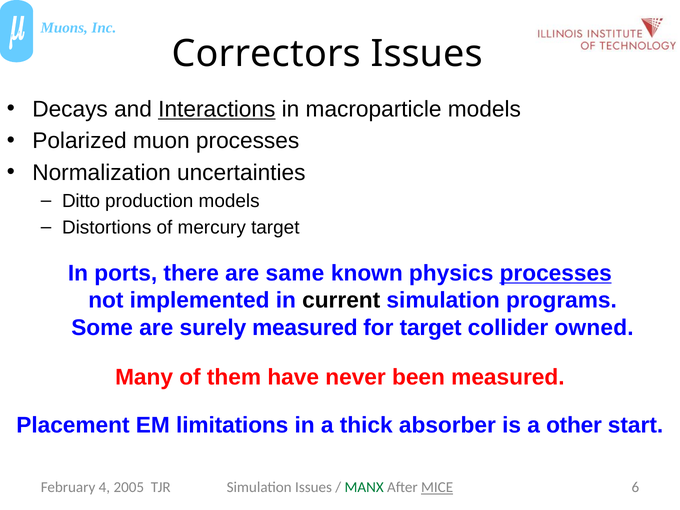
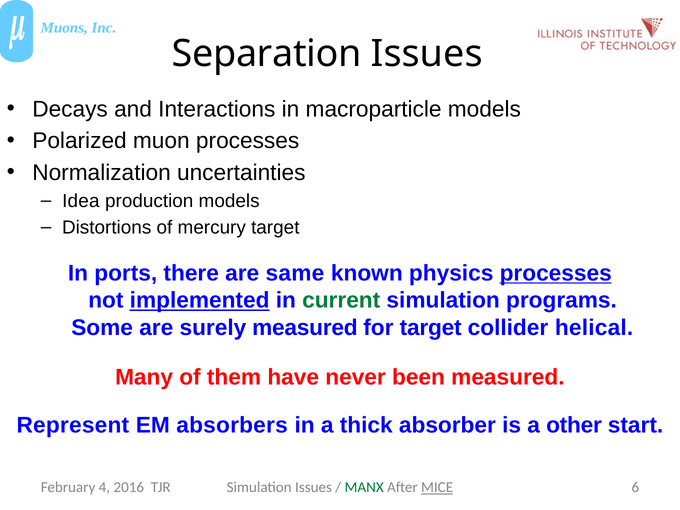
Correctors: Correctors -> Separation
Interactions underline: present -> none
Ditto: Ditto -> Idea
implemented underline: none -> present
current colour: black -> green
owned: owned -> helical
Placement: Placement -> Represent
limitations: limitations -> absorbers
2005: 2005 -> 2016
